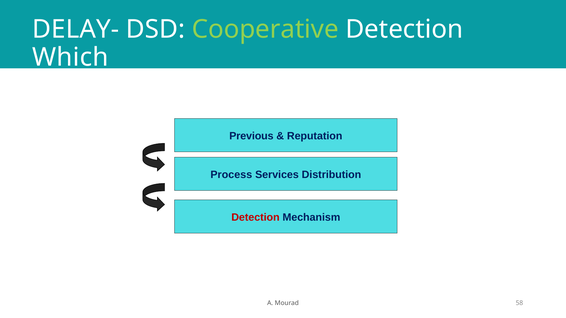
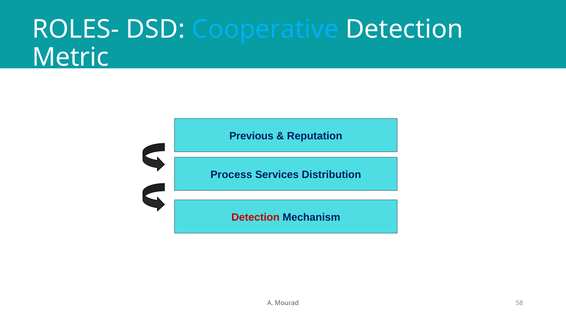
DELAY-: DELAY- -> ROLES-
Cooperative colour: light green -> light blue
Which: Which -> Metric
